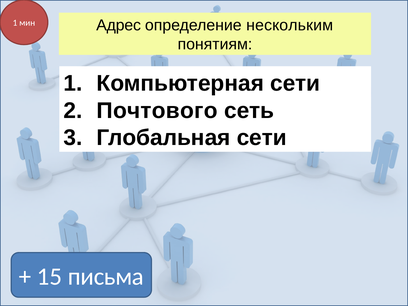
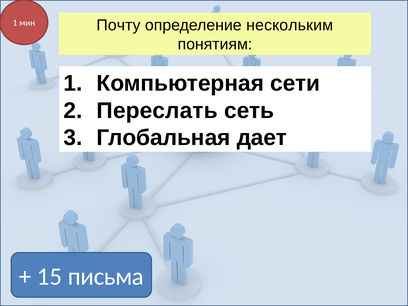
Адрес: Адрес -> Почту
Почтового: Почтового -> Переслать
Глобальная сети: сети -> дает
